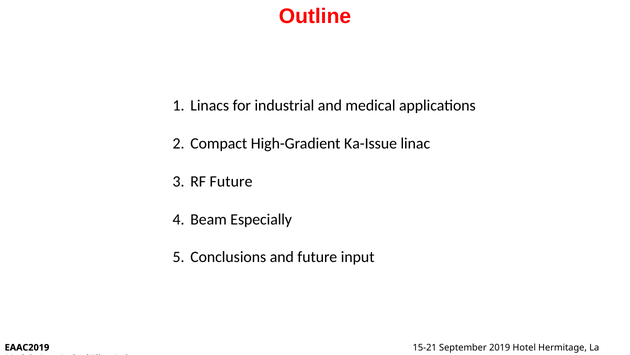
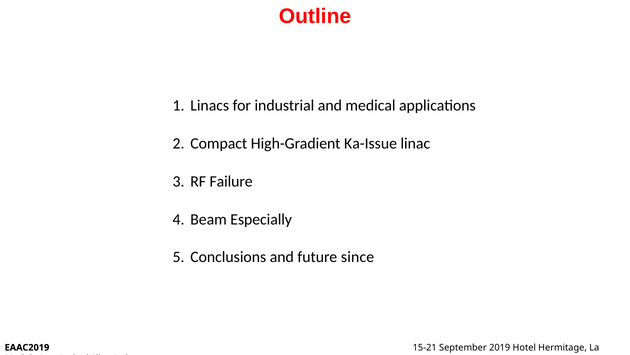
RF Future: Future -> Failure
input: input -> since
